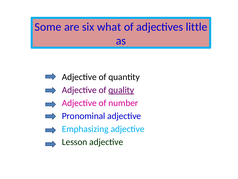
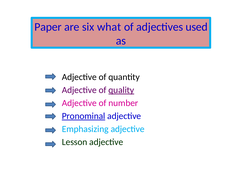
Some: Some -> Paper
little: little -> used
Pronominal underline: none -> present
